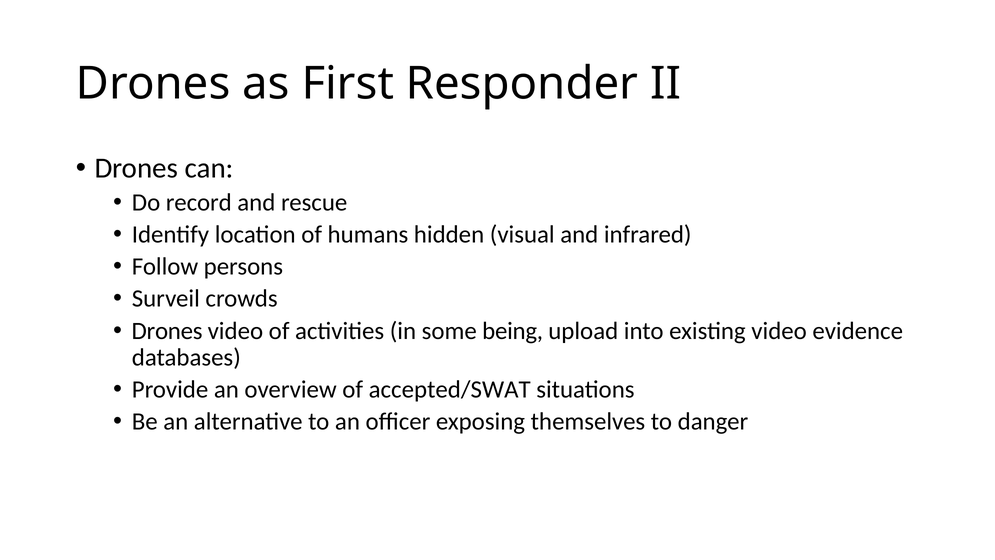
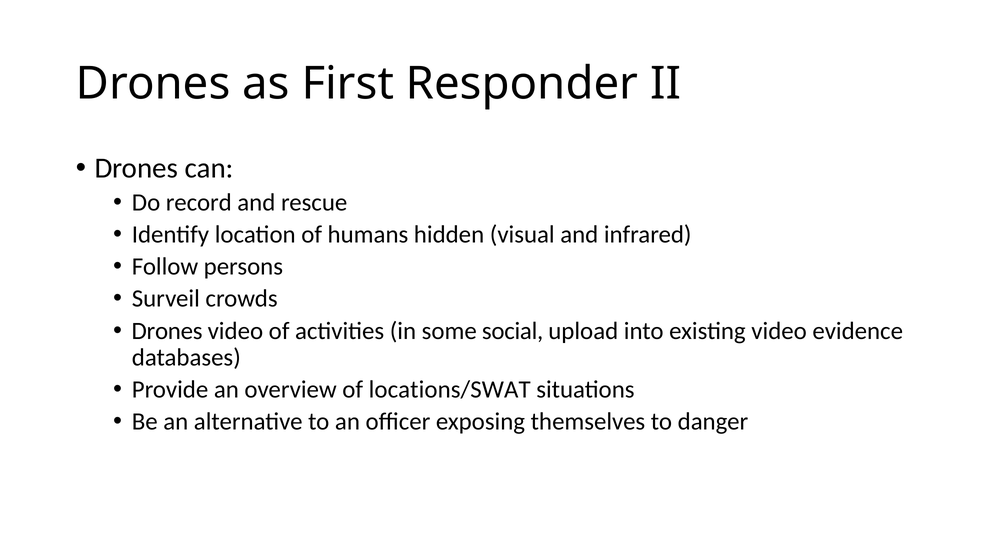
being: being -> social
accepted/SWAT: accepted/SWAT -> locations/SWAT
